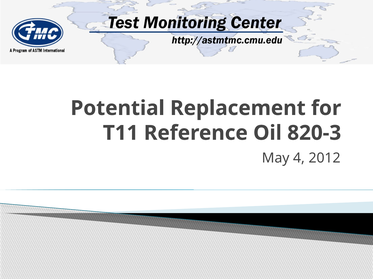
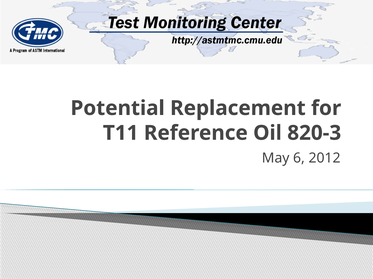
4: 4 -> 6
